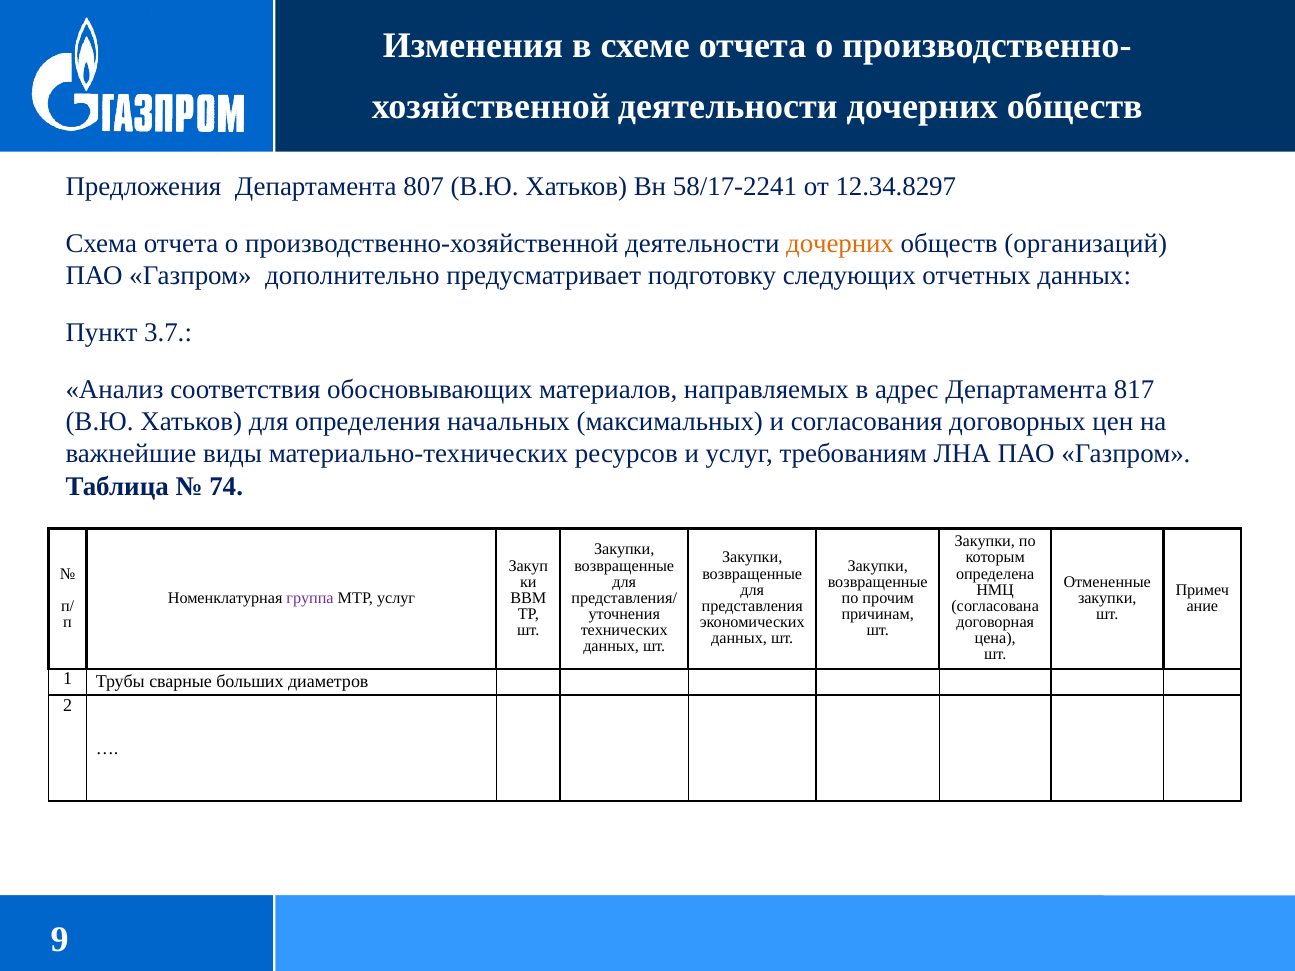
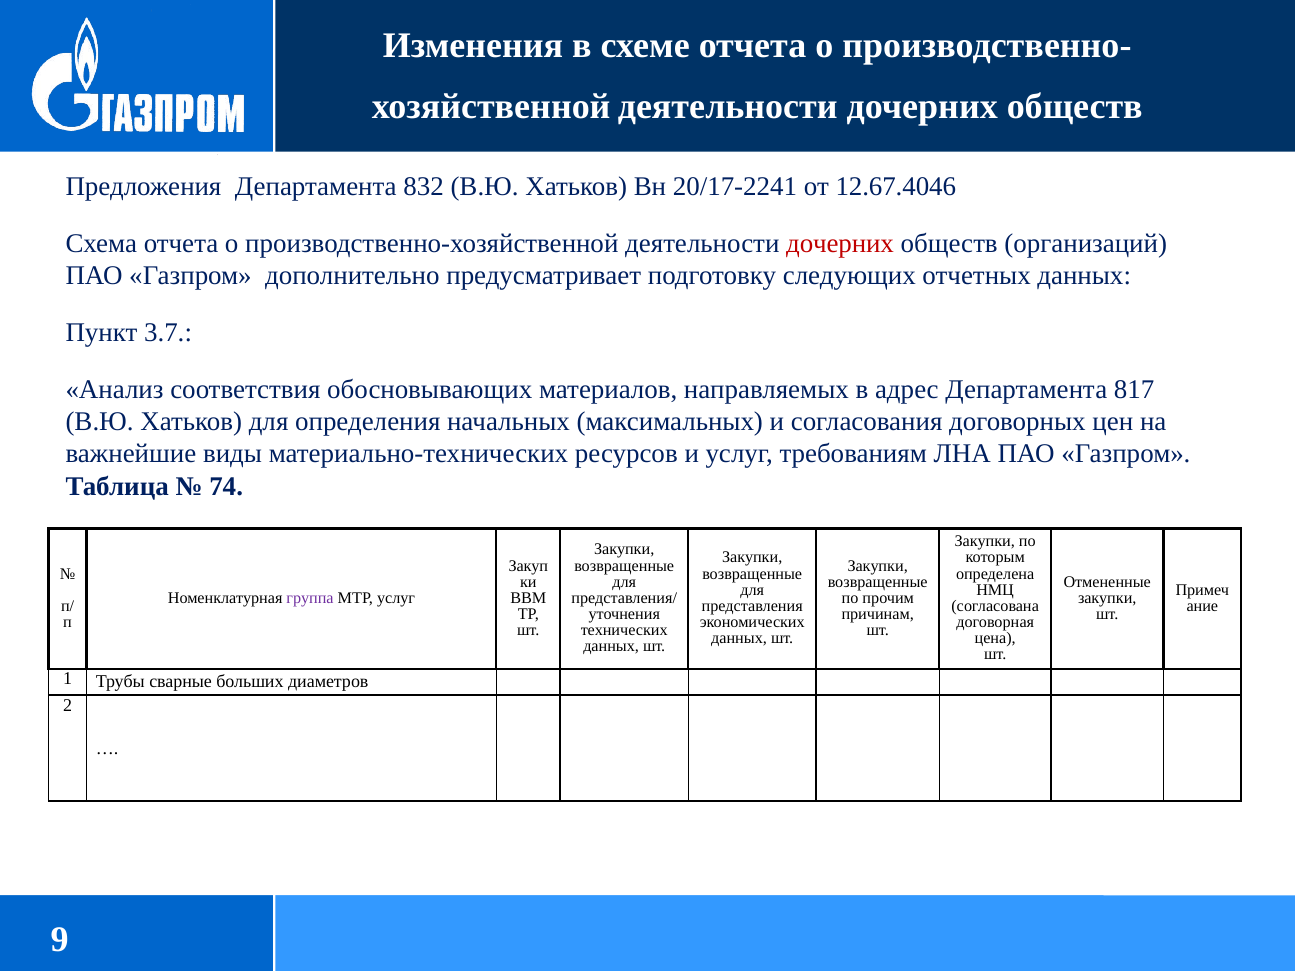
807: 807 -> 832
58/17-2241: 58/17-2241 -> 20/17-2241
12.34.8297: 12.34.8297 -> 12.67.4046
дочерних at (840, 243) colour: orange -> red
